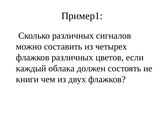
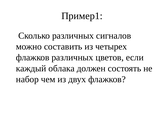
книги: книги -> набор
